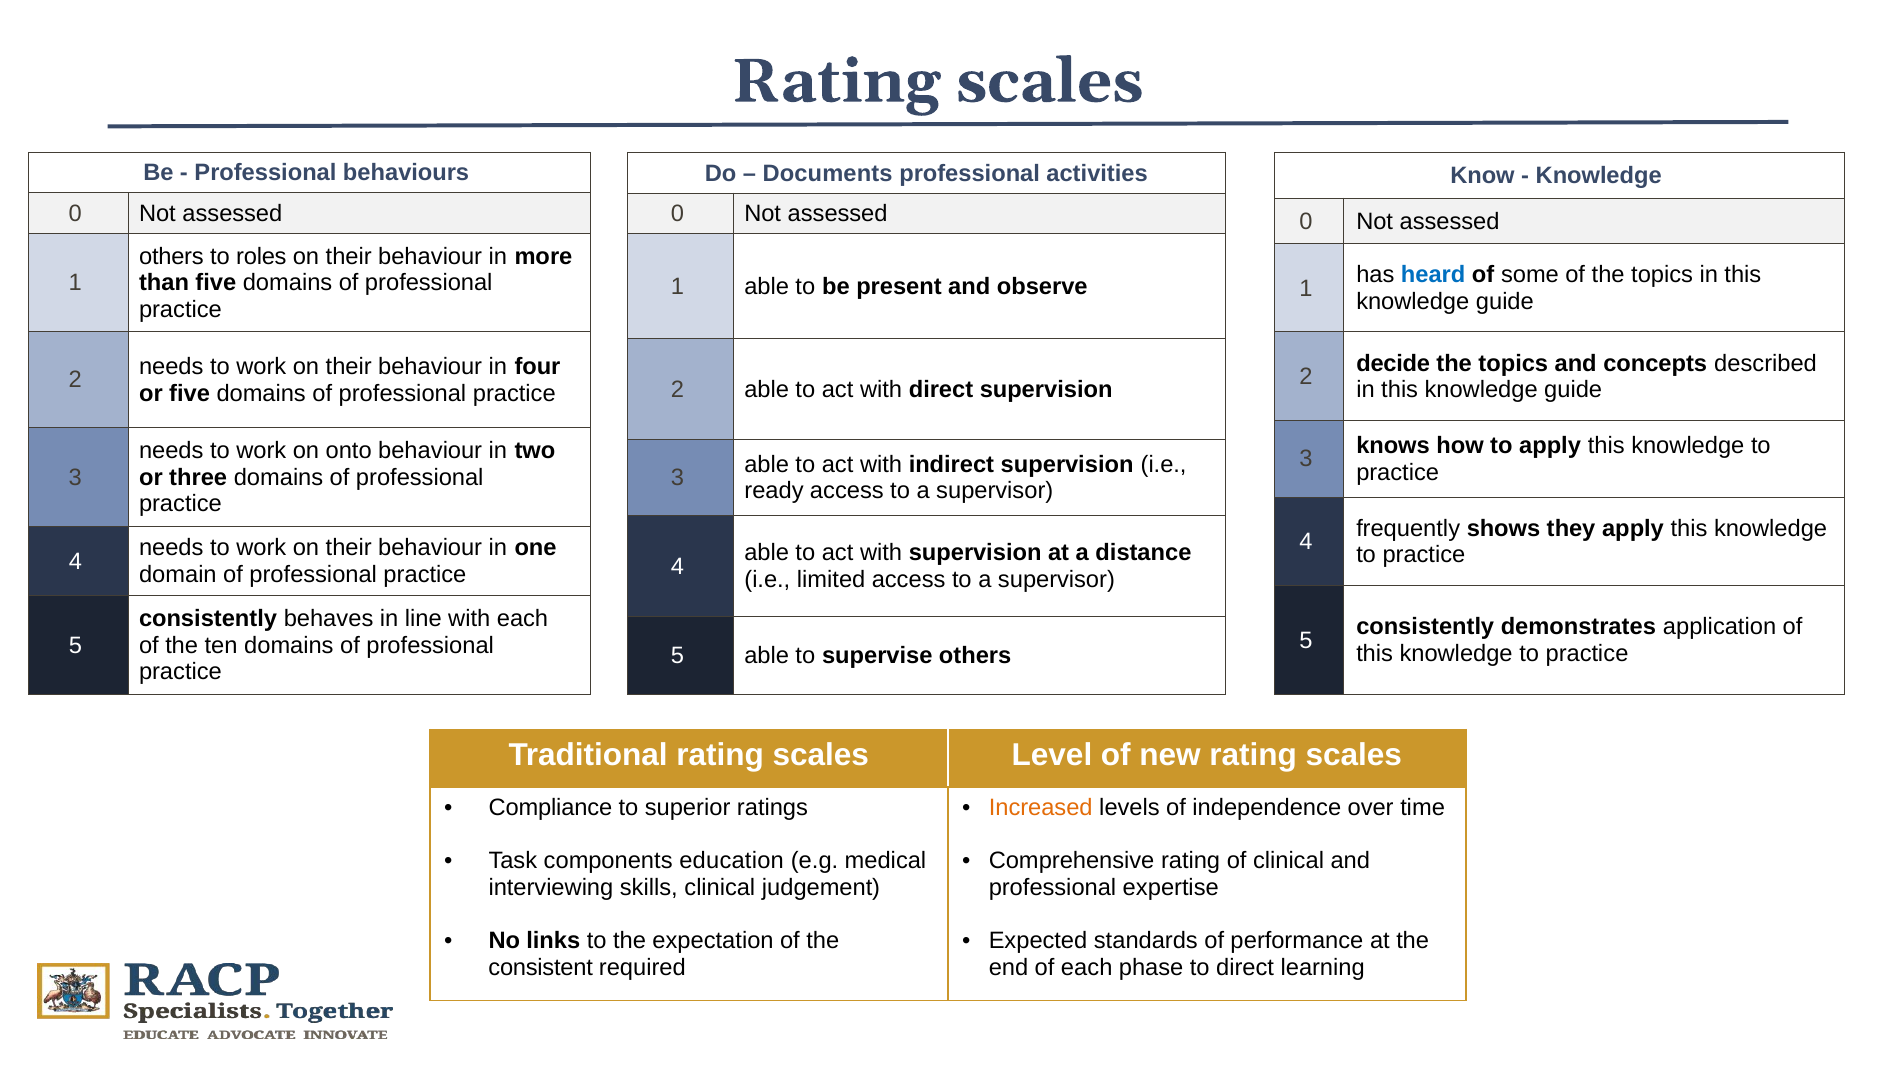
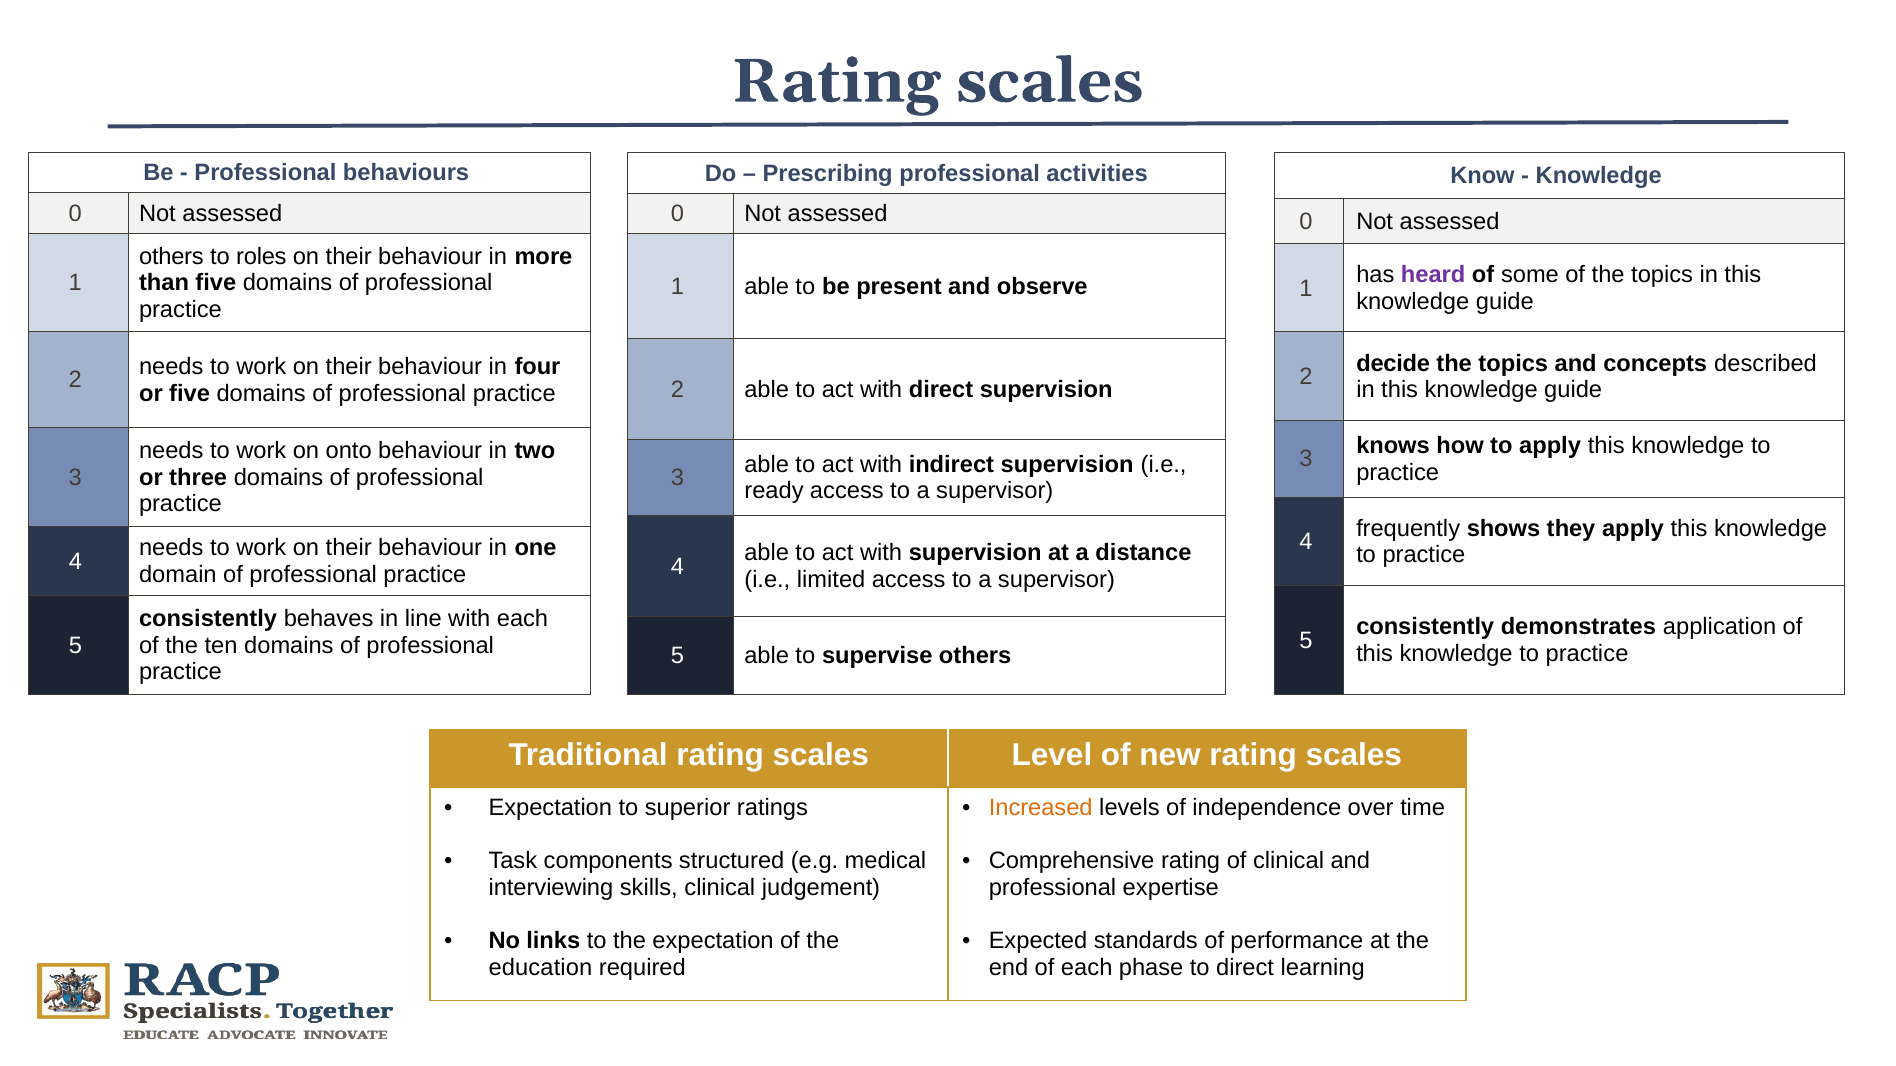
Documents: Documents -> Prescribing
heard colour: blue -> purple
Compliance at (550, 808): Compliance -> Expectation
education: education -> structured
consistent: consistent -> education
